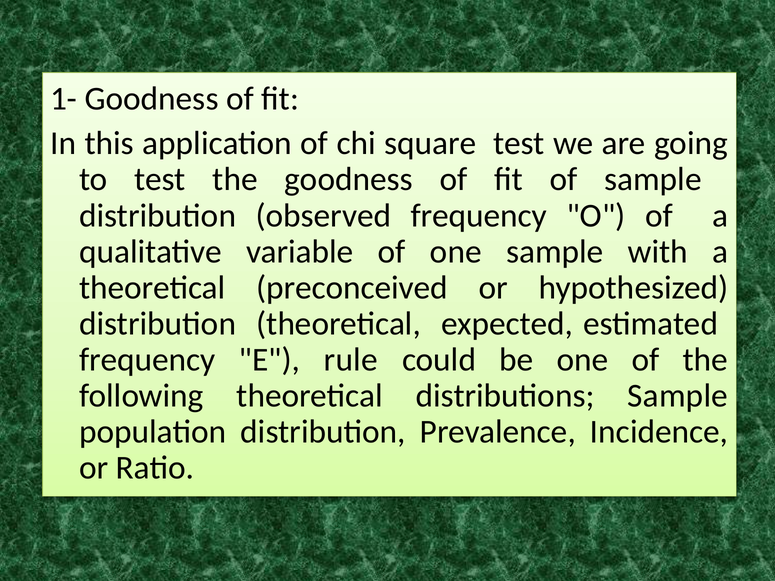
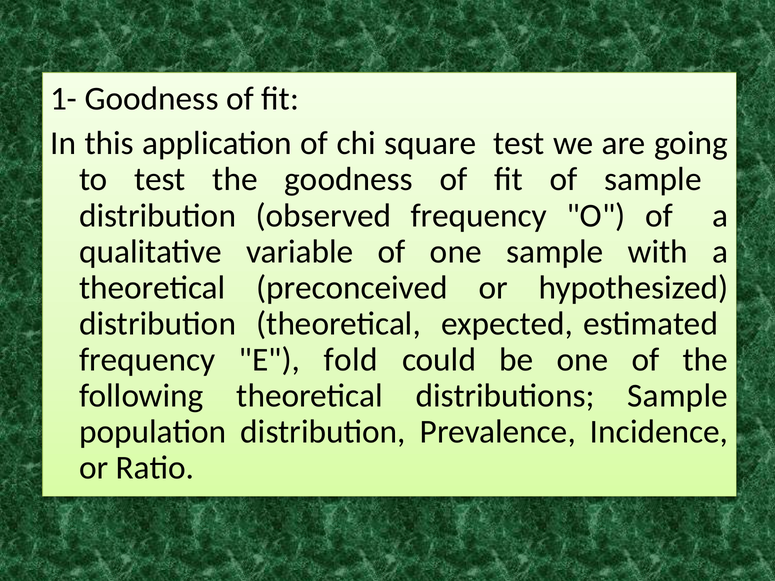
rule: rule -> fold
